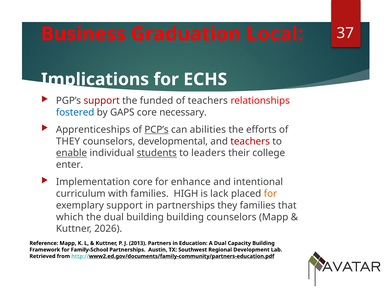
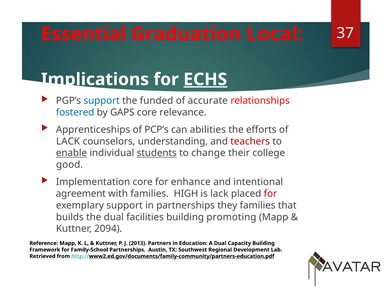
Business: Business -> Essential
ECHS underline: none -> present
support at (102, 101) colour: red -> blue
of teachers: teachers -> accurate
necessary: necessary -> relevance
PCP’s underline: present -> none
THEY at (68, 141): THEY -> LACK
developmental: developmental -> understanding
leaders: leaders -> change
enter: enter -> good
curriculum: curriculum -> agreement
for at (270, 194) colour: orange -> red
which: which -> builds
dual building: building -> facilities
building counselors: counselors -> promoting
2026: 2026 -> 2094
